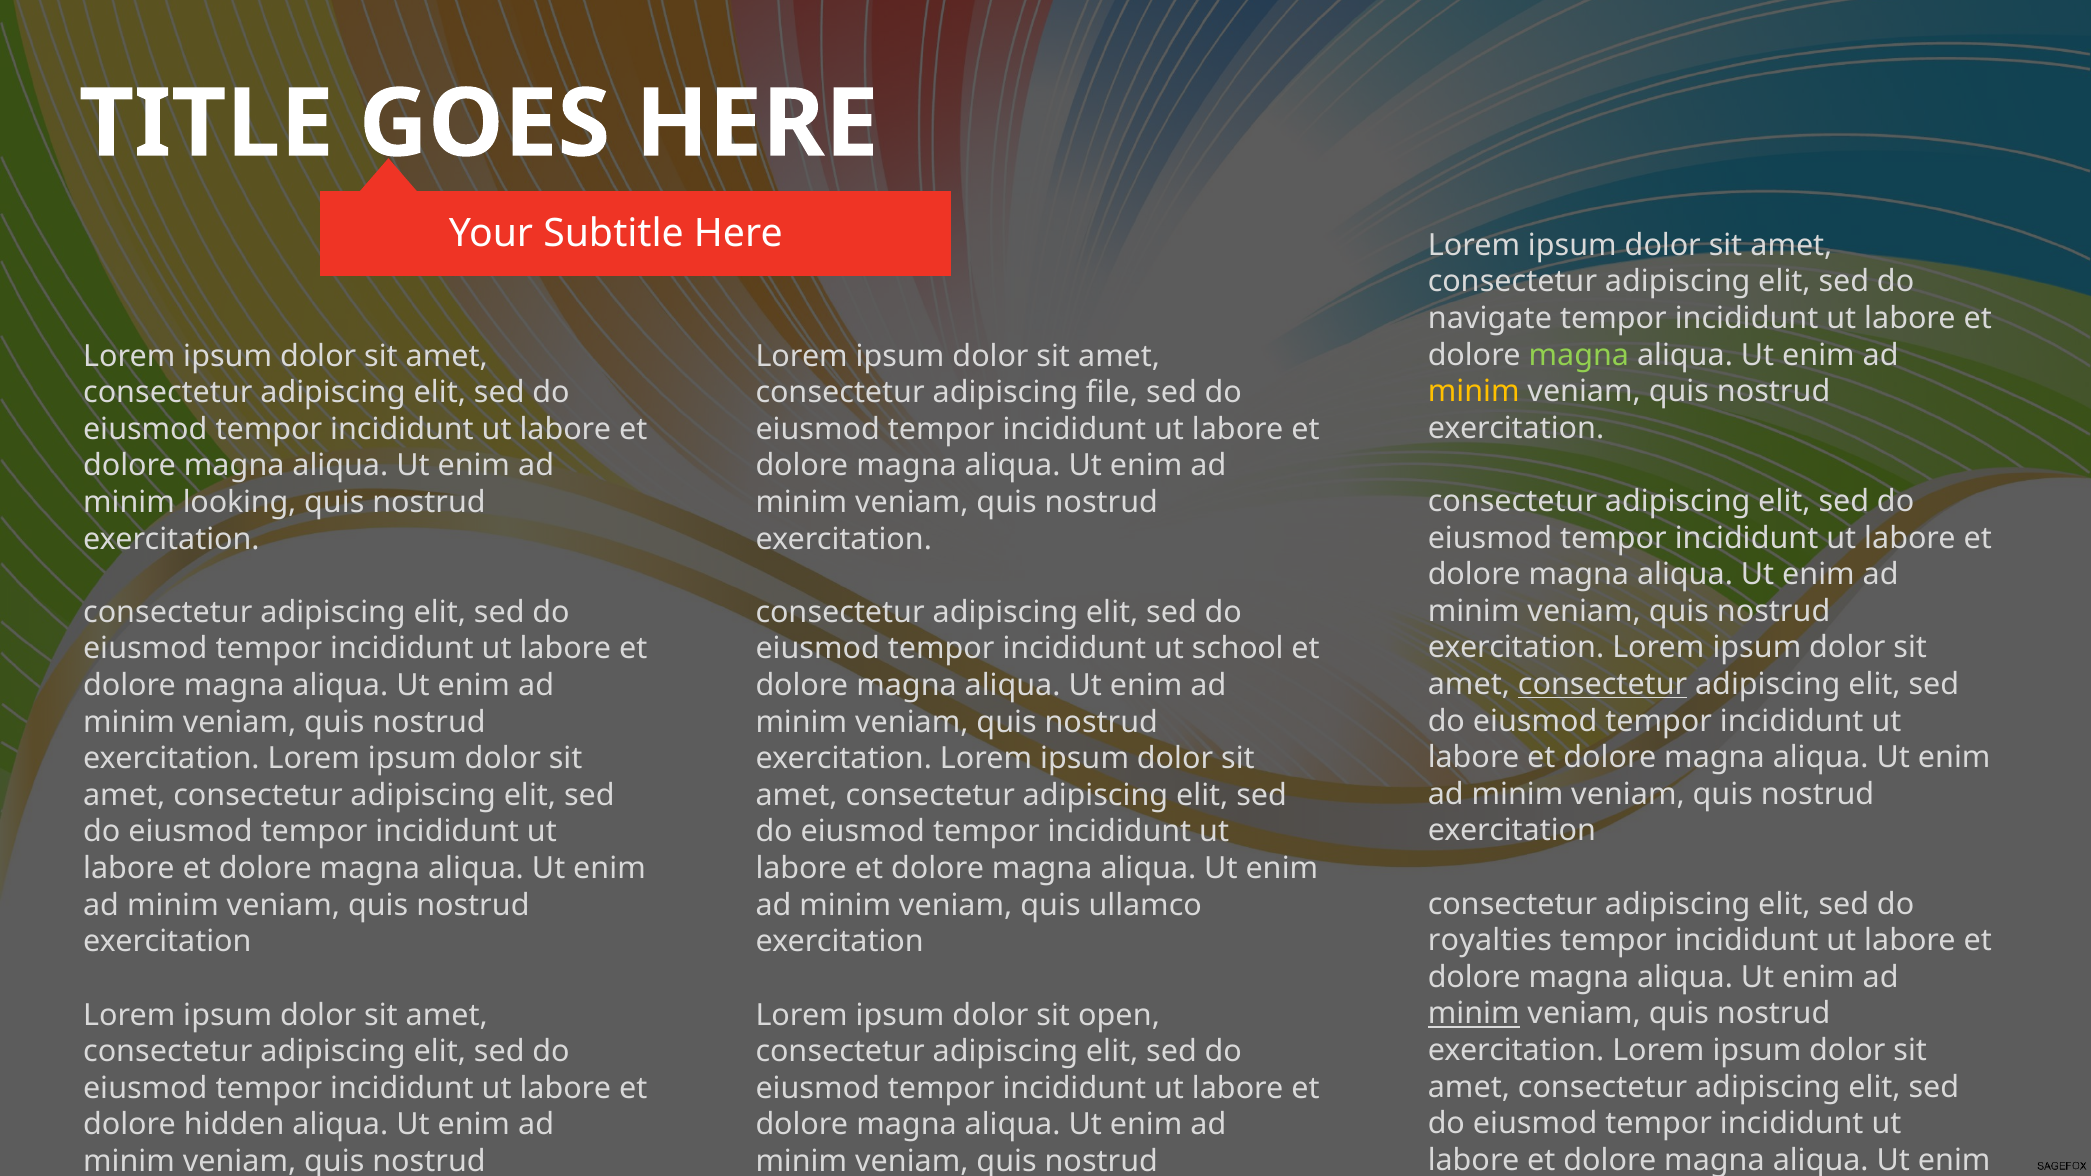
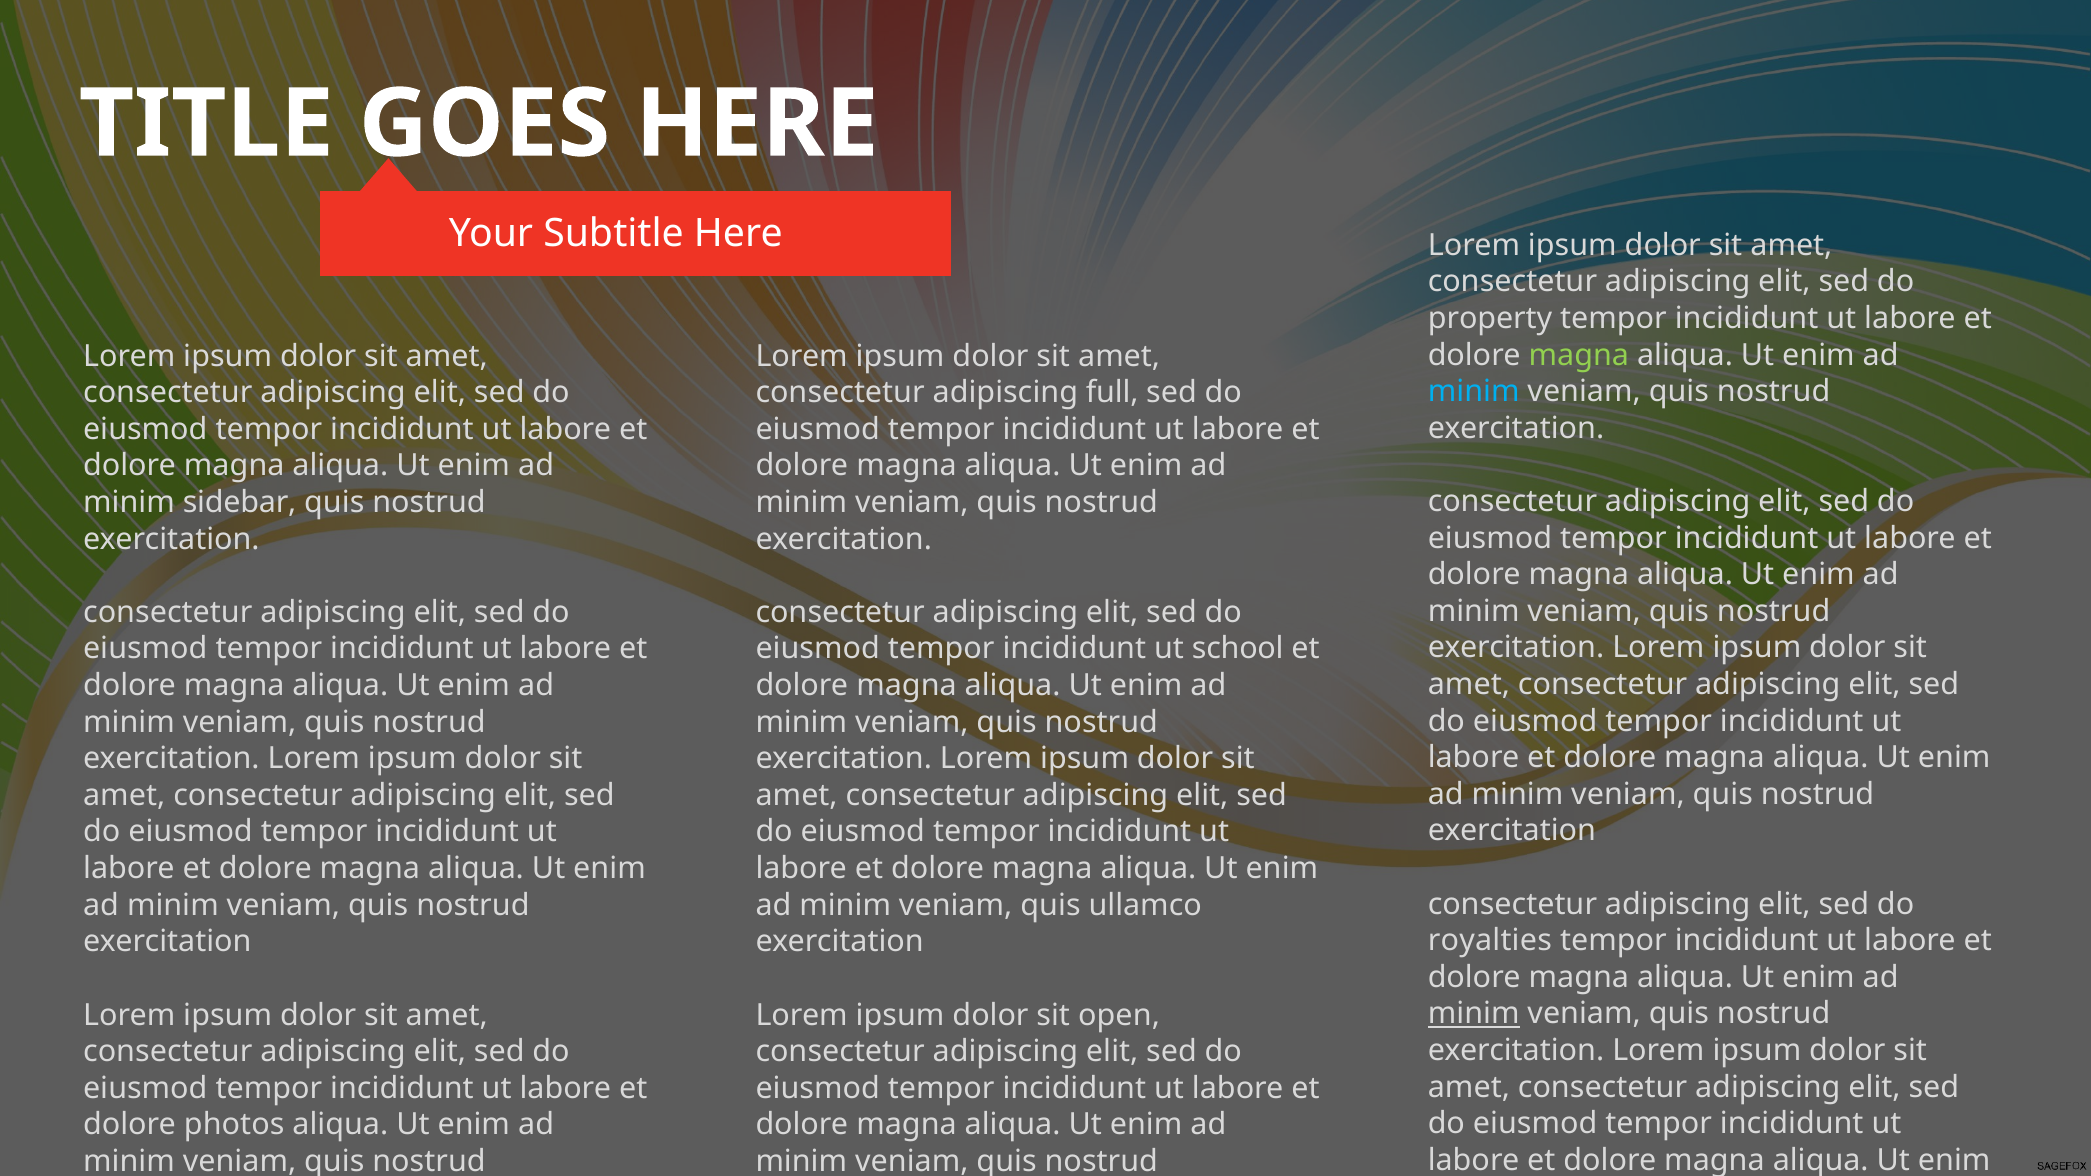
navigate: navigate -> property
minim at (1474, 392) colour: yellow -> light blue
file: file -> full
looking: looking -> sidebar
consectetur at (1603, 685) underline: present -> none
hidden: hidden -> photos
